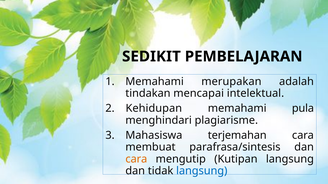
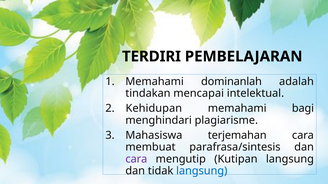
SEDIKIT: SEDIKIT -> TERDIRI
merupakan: merupakan -> dominanlah
pula: pula -> bagi
cara at (136, 159) colour: orange -> purple
